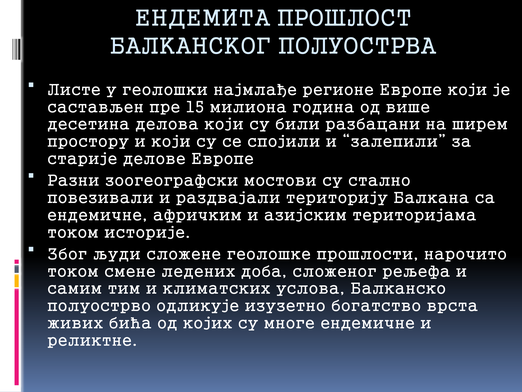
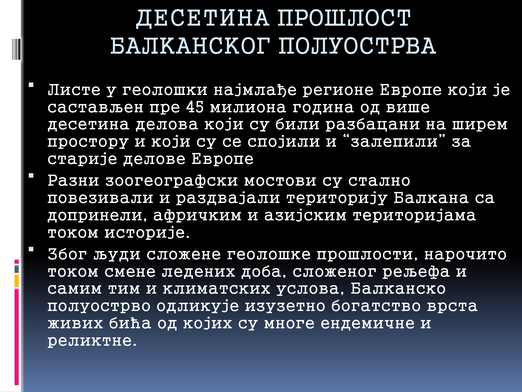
ЕНДЕМИТА at (203, 18): ЕНДЕМИТА -> ДЕСЕТИНА
15: 15 -> 45
ендемичне at (97, 215): ендемичне -> допринели
